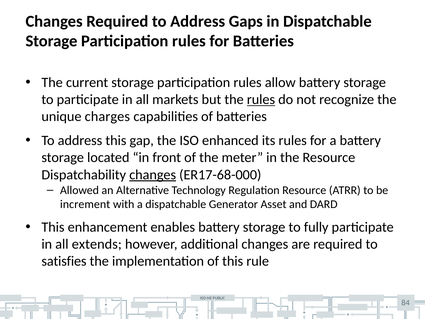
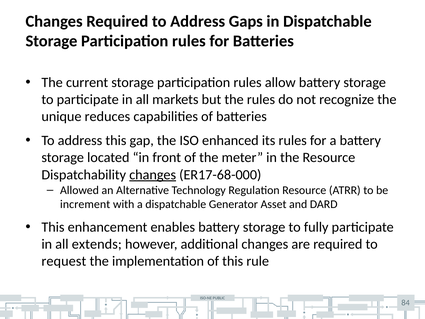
rules at (261, 99) underline: present -> none
charges: charges -> reduces
satisfies: satisfies -> request
